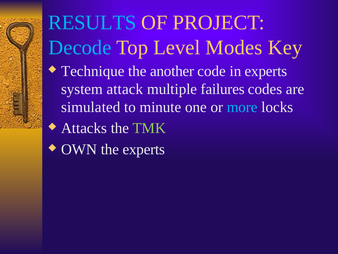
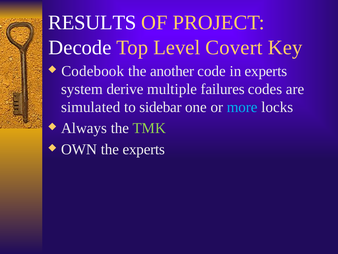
RESULTS colour: light blue -> white
Decode colour: light blue -> white
Modes: Modes -> Covert
Technique: Technique -> Codebook
attack: attack -> derive
minute: minute -> sidebar
Attacks: Attacks -> Always
